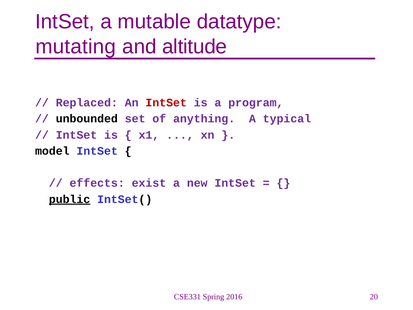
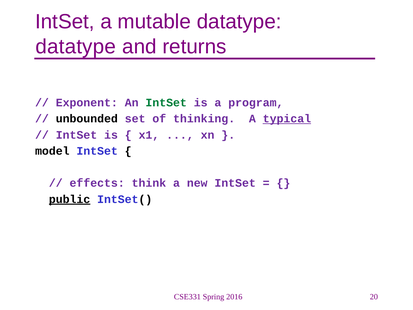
mutating at (76, 47): mutating -> datatype
altitude: altitude -> returns
Replaced: Replaced -> Exponent
IntSet at (166, 103) colour: red -> green
anything: anything -> thinking
typical underline: none -> present
exist: exist -> think
